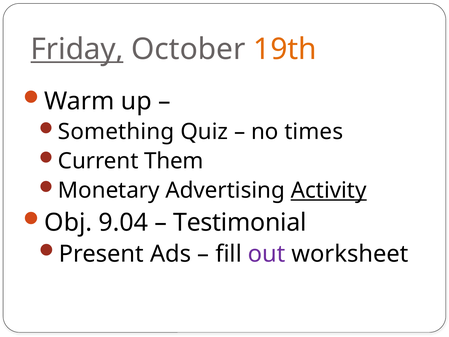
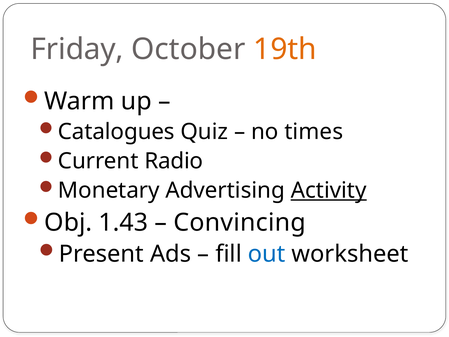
Friday underline: present -> none
Something: Something -> Catalogues
Them: Them -> Radio
9.04: 9.04 -> 1.43
Testimonial: Testimonial -> Convincing
out colour: purple -> blue
